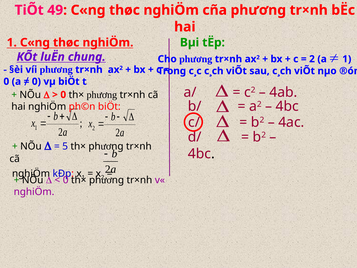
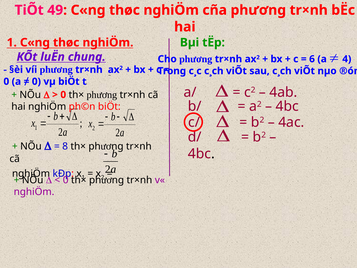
2 at (312, 59): 2 -> 6
a 1: 1 -> 4
5: 5 -> 8
